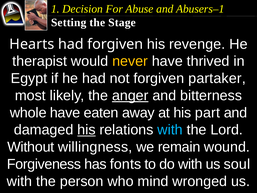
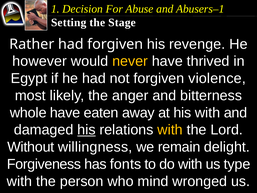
Hearts: Hearts -> Rather
therapist: therapist -> however
partaker: partaker -> violence
anger underline: present -> none
his part: part -> with
with at (170, 130) colour: light blue -> yellow
wound: wound -> delight
soul: soul -> type
